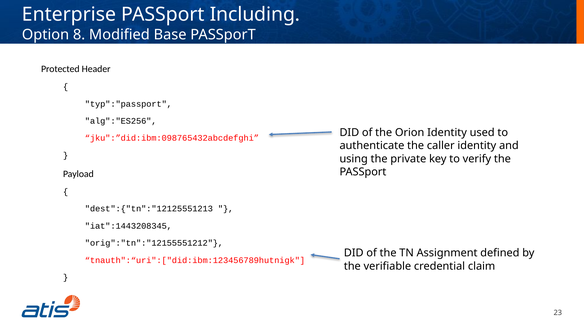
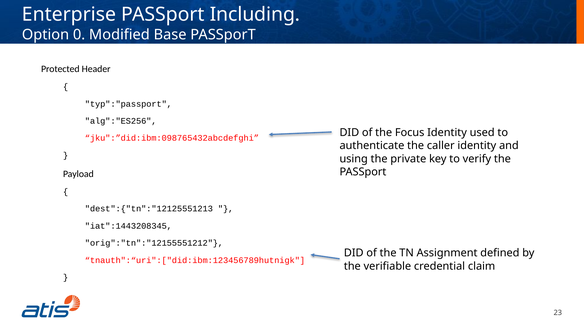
8: 8 -> 0
Orion: Orion -> Focus
